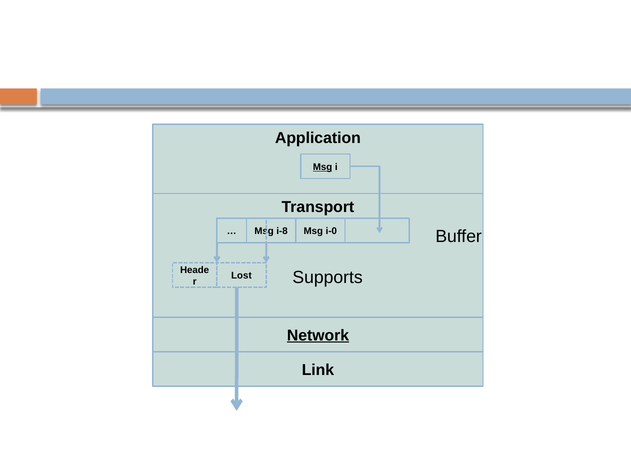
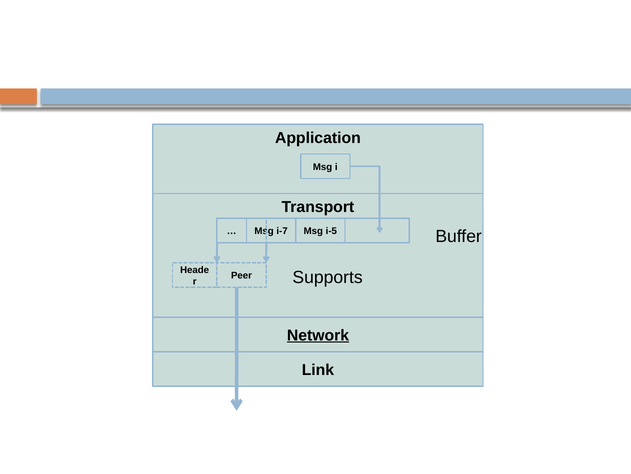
Msg at (323, 167) underline: present -> none
i-8: i-8 -> i-7
i-0: i-0 -> i-5
Lost: Lost -> Peer
